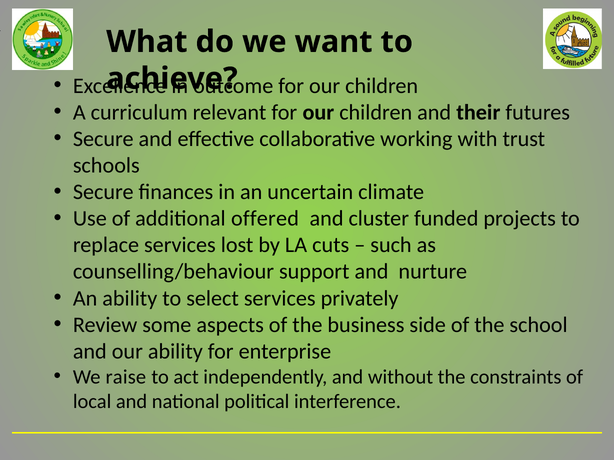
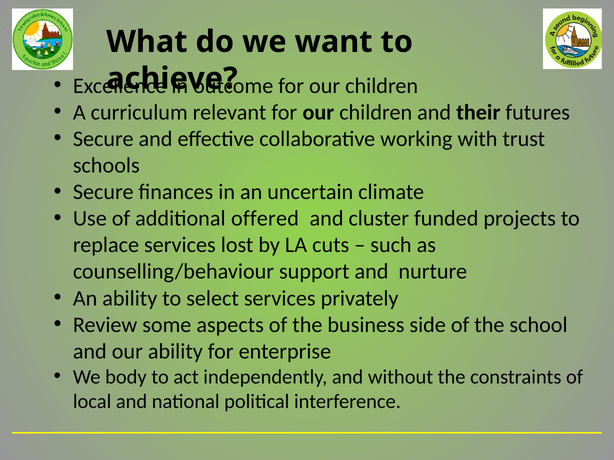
raise: raise -> body
